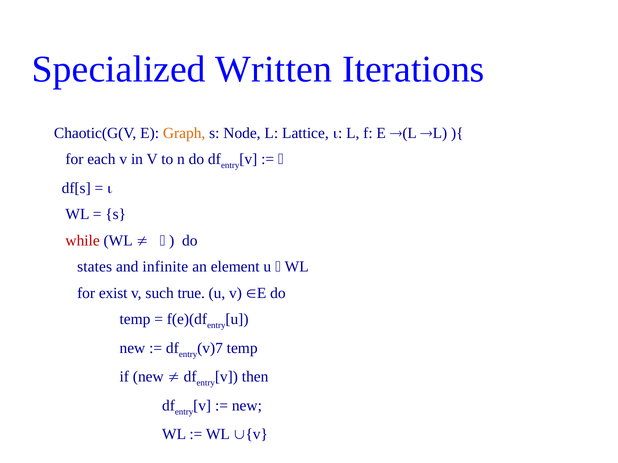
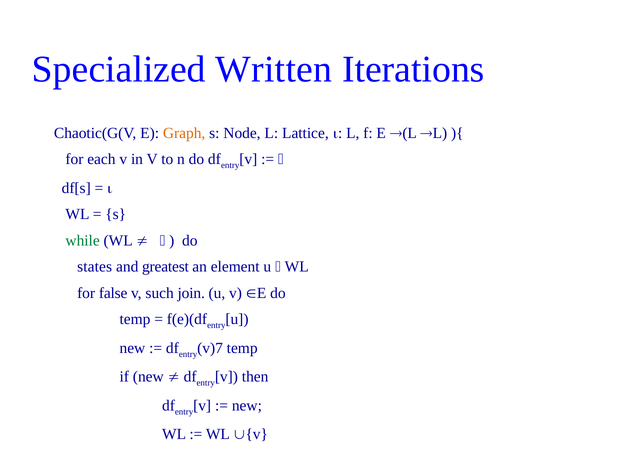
while colour: red -> green
infinite: infinite -> greatest
exist: exist -> false
true: true -> join
